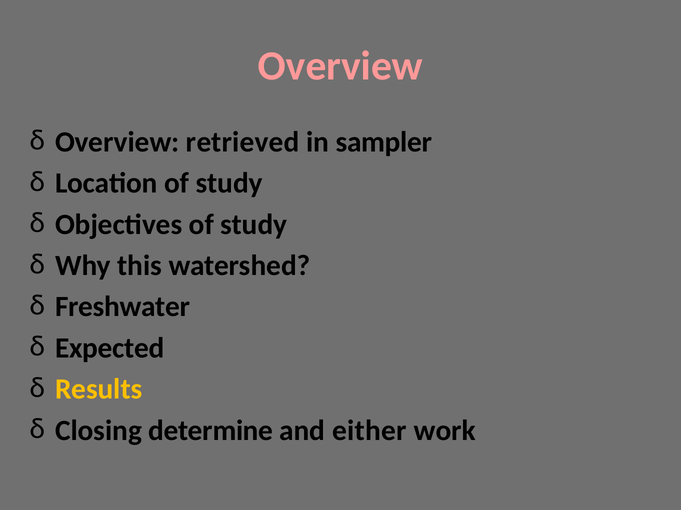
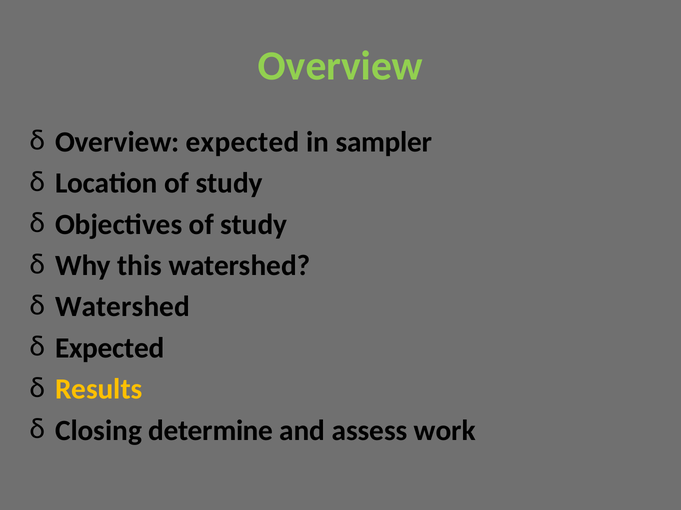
Overview at (340, 66) colour: pink -> light green
Overview retrieved: retrieved -> expected
Freshwater at (123, 307): Freshwater -> Watershed
either: either -> assess
